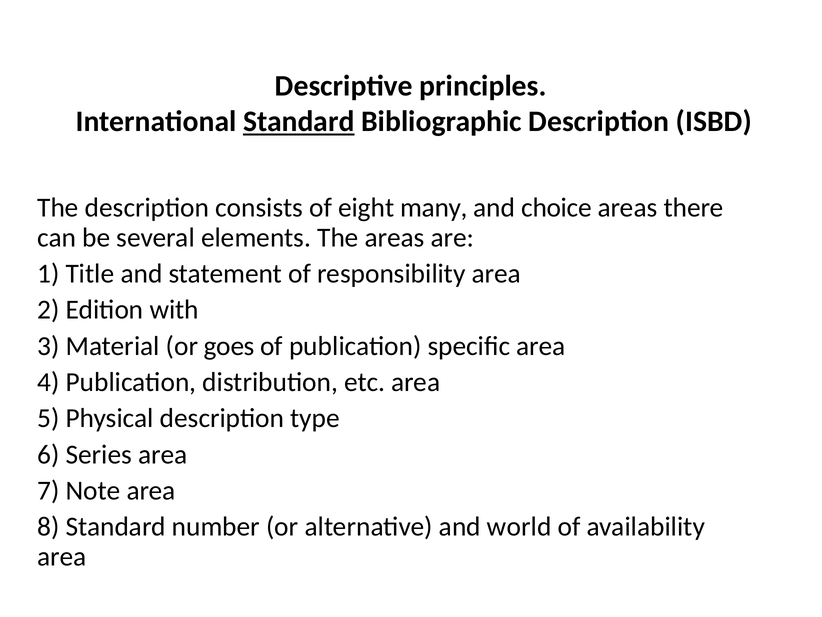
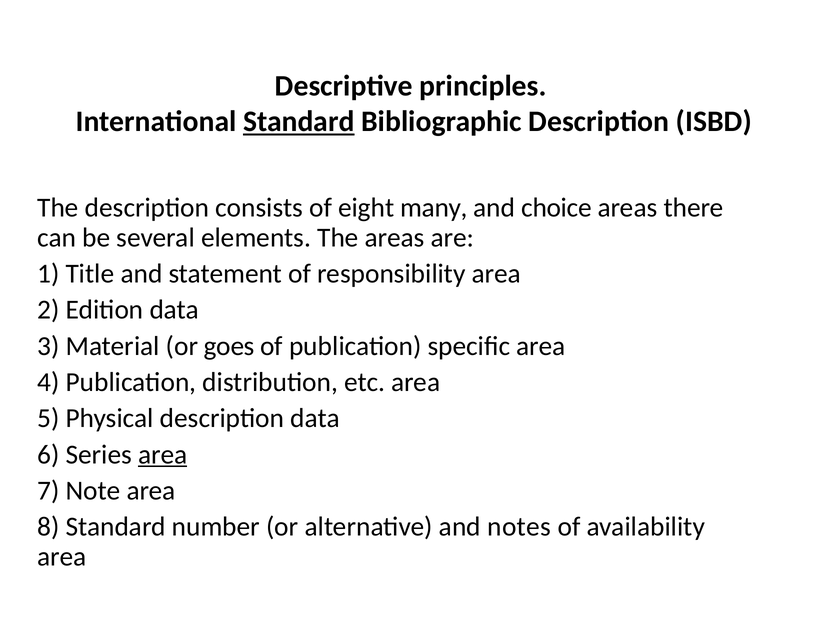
Edition with: with -> data
description type: type -> data
area at (163, 454) underline: none -> present
world: world -> notes
